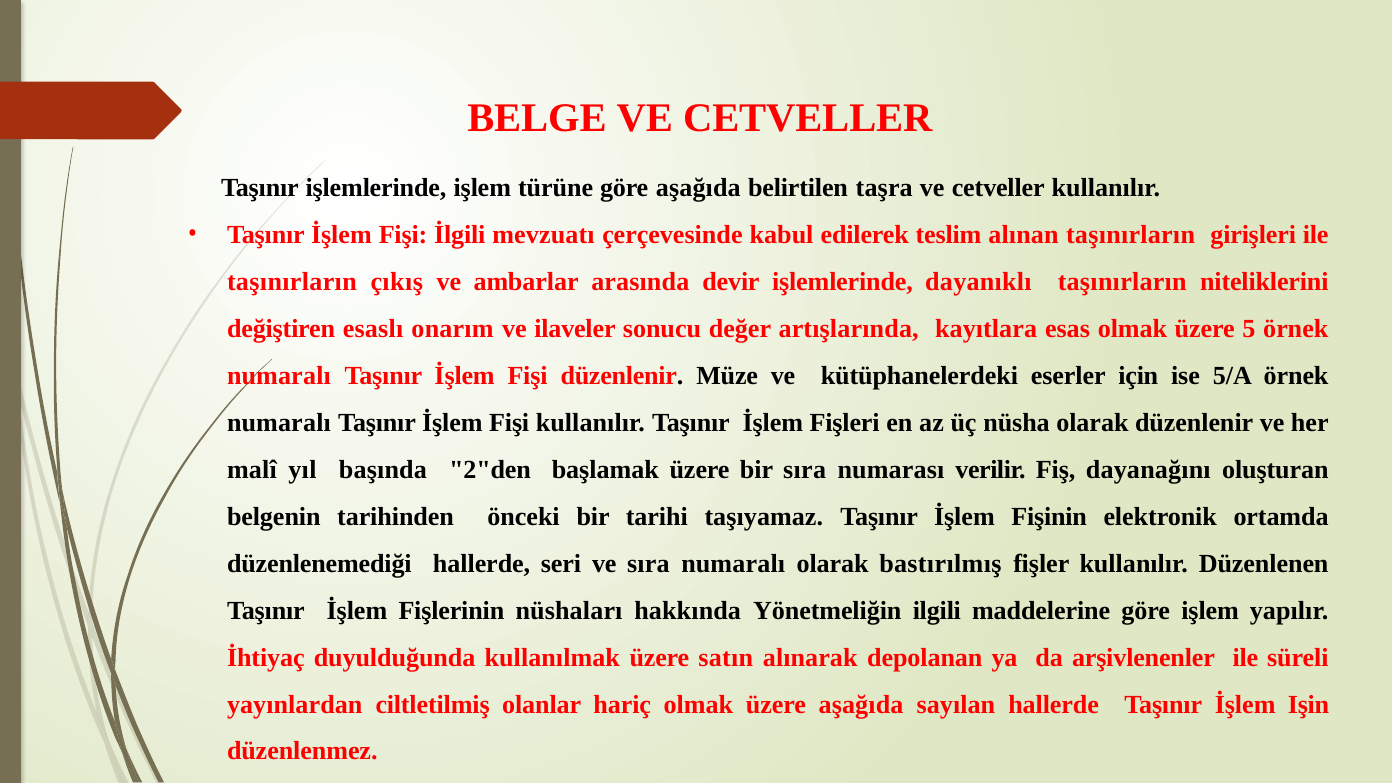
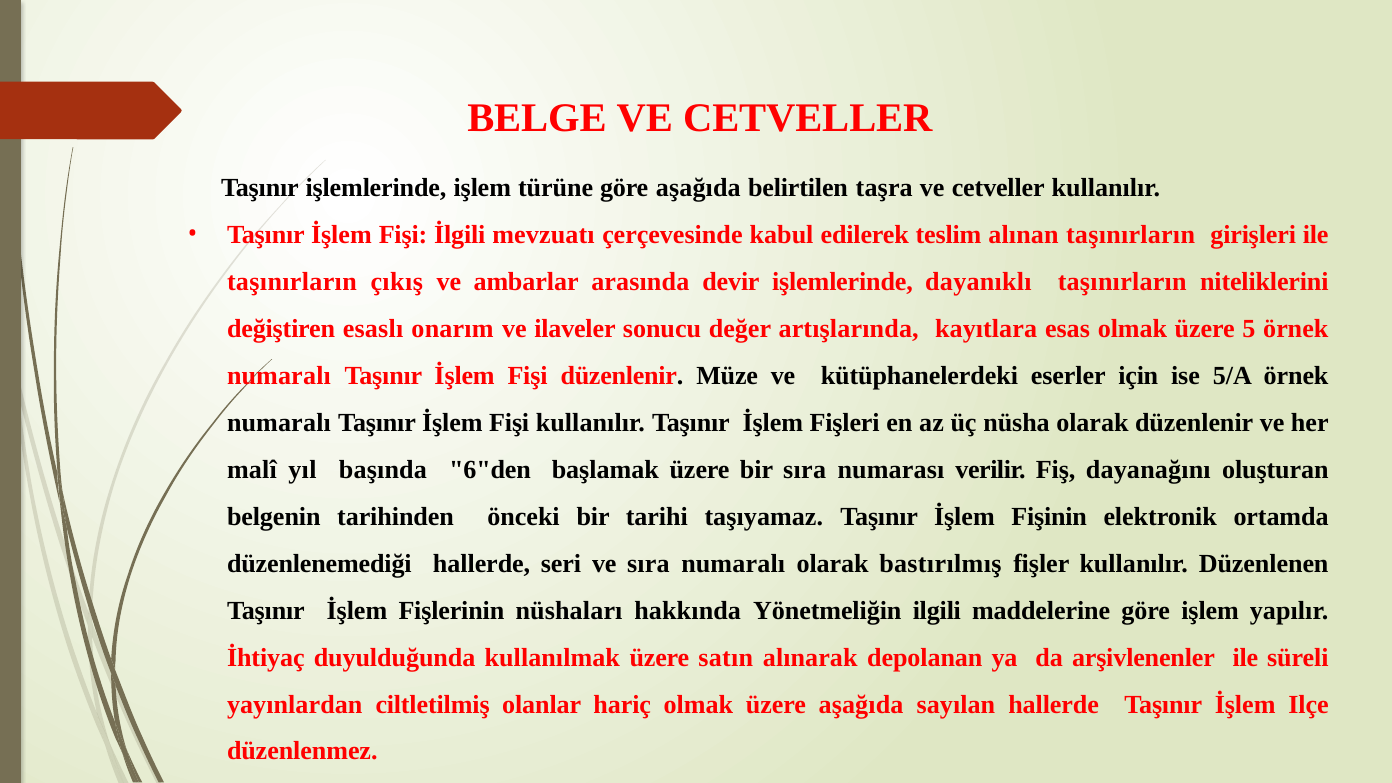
2"den: 2"den -> 6"den
Işin: Işin -> Ilçe
